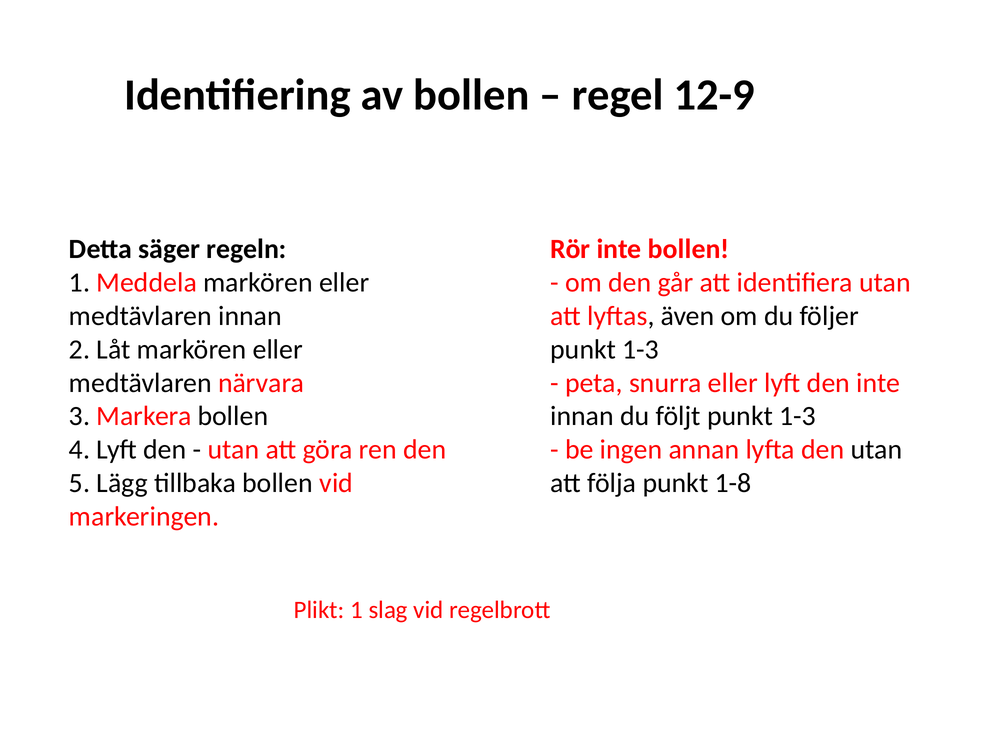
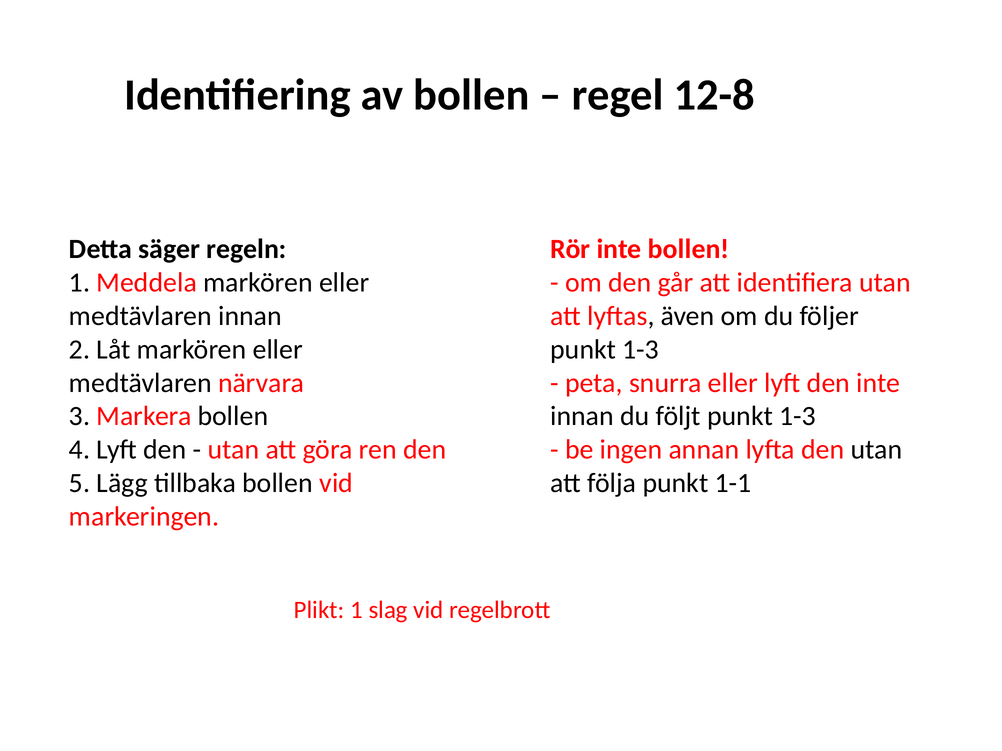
12-9: 12-9 -> 12-8
1-8: 1-8 -> 1-1
